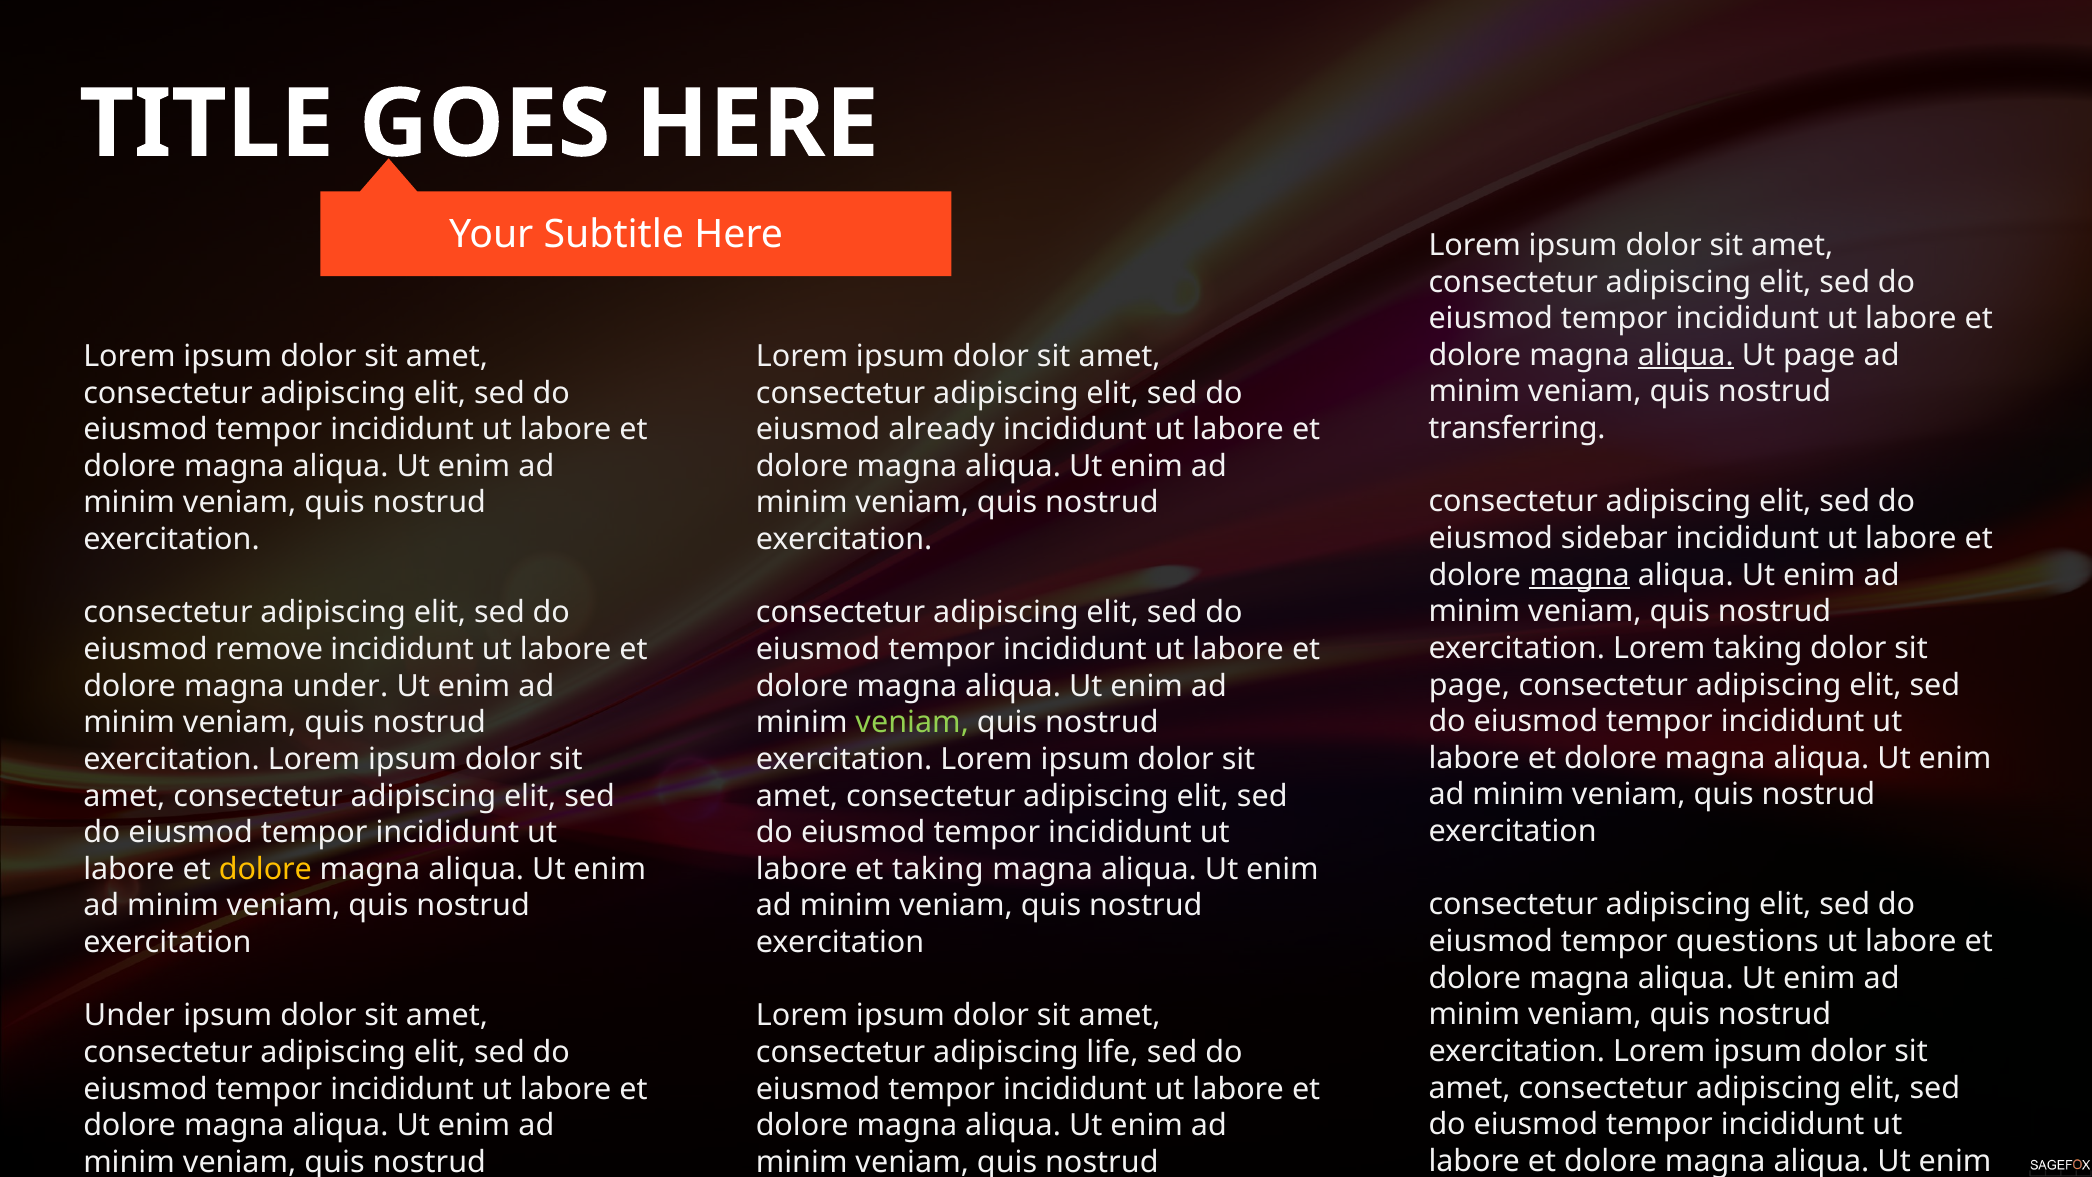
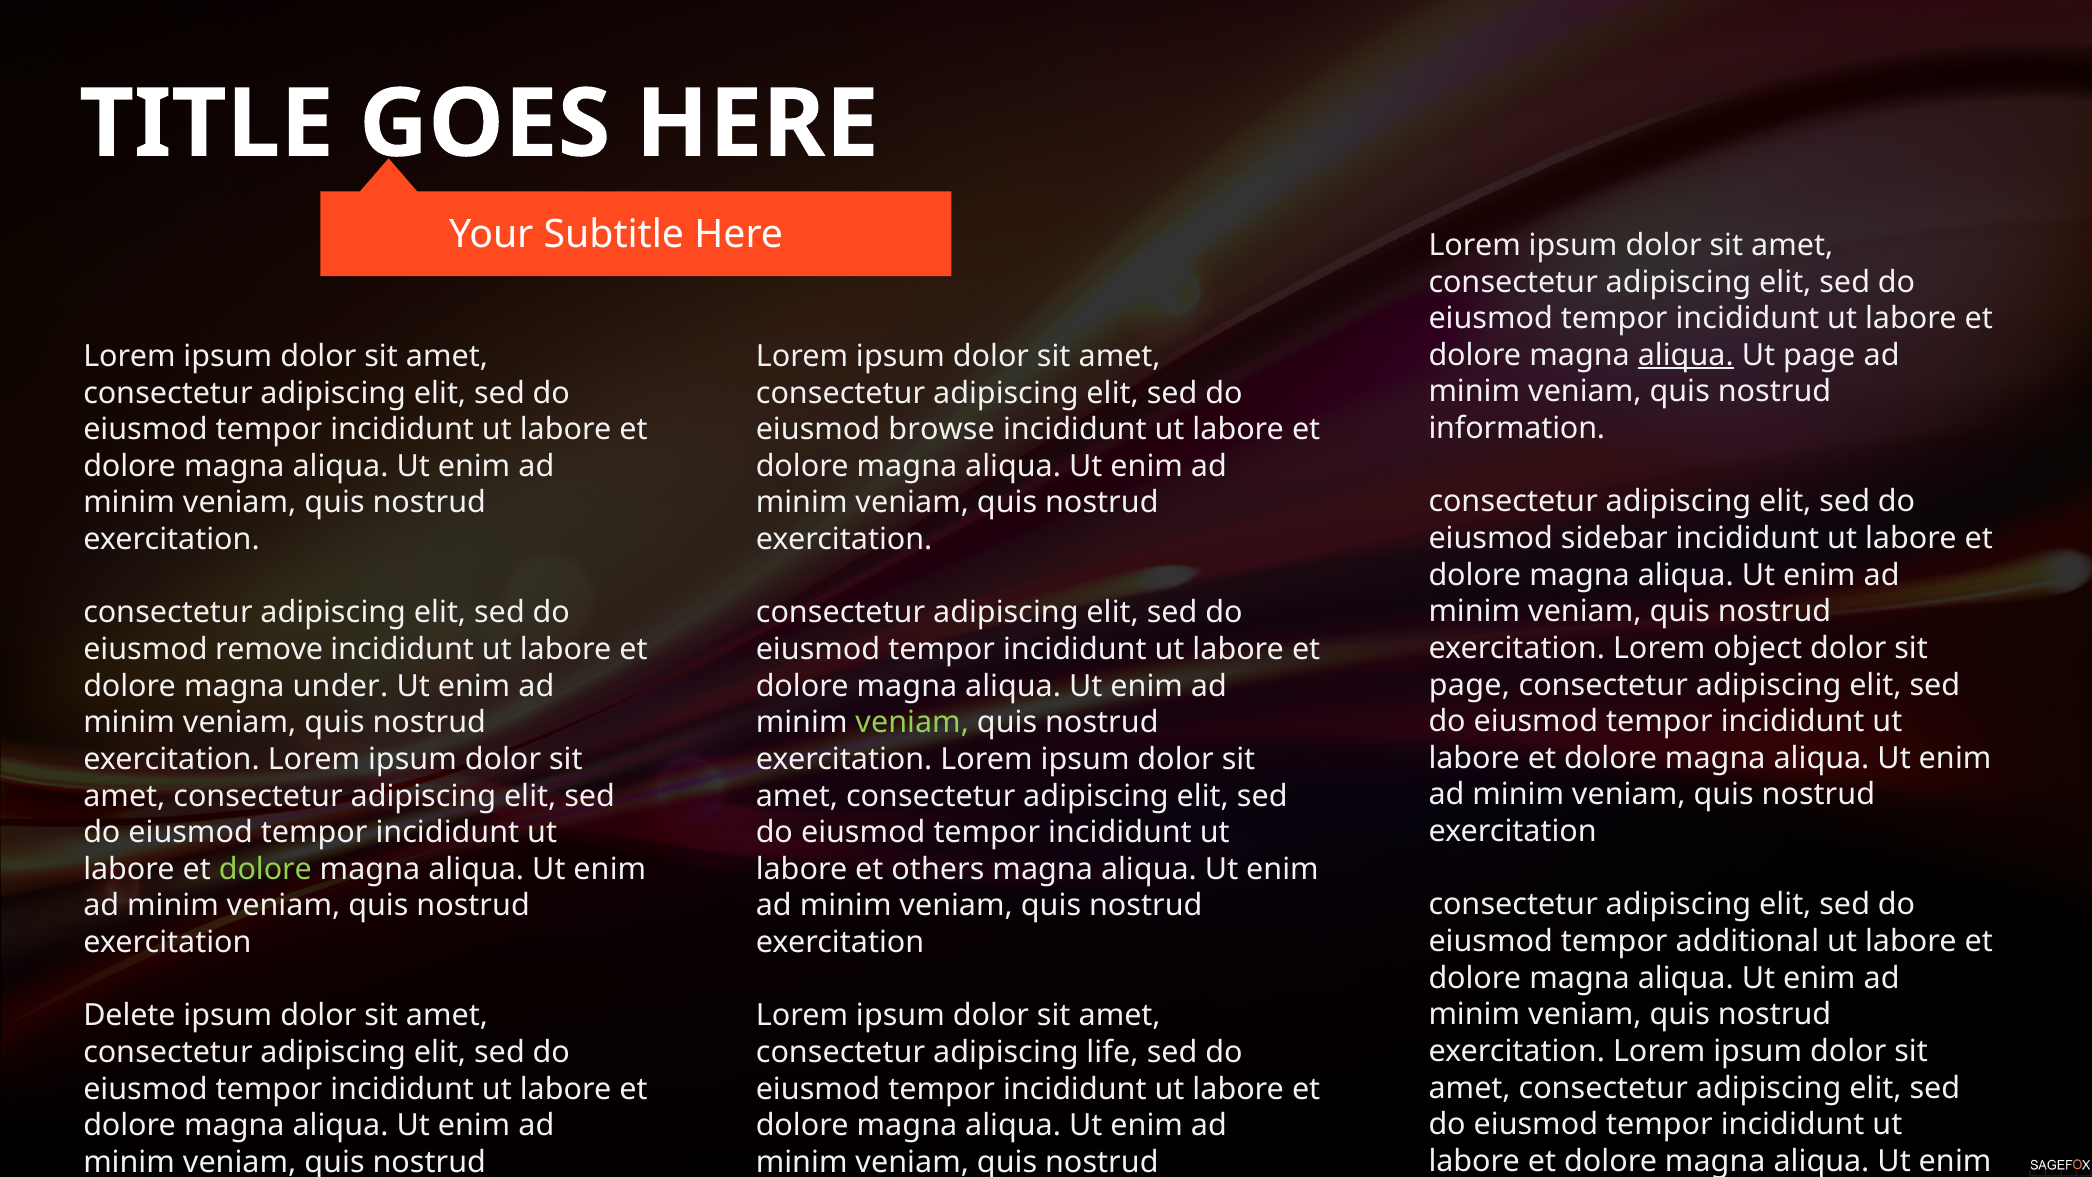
transferring: transferring -> information
already: already -> browse
magna at (1580, 575) underline: present -> none
Lorem taking: taking -> object
dolore at (265, 869) colour: yellow -> light green
et taking: taking -> others
questions: questions -> additional
Under at (129, 1016): Under -> Delete
